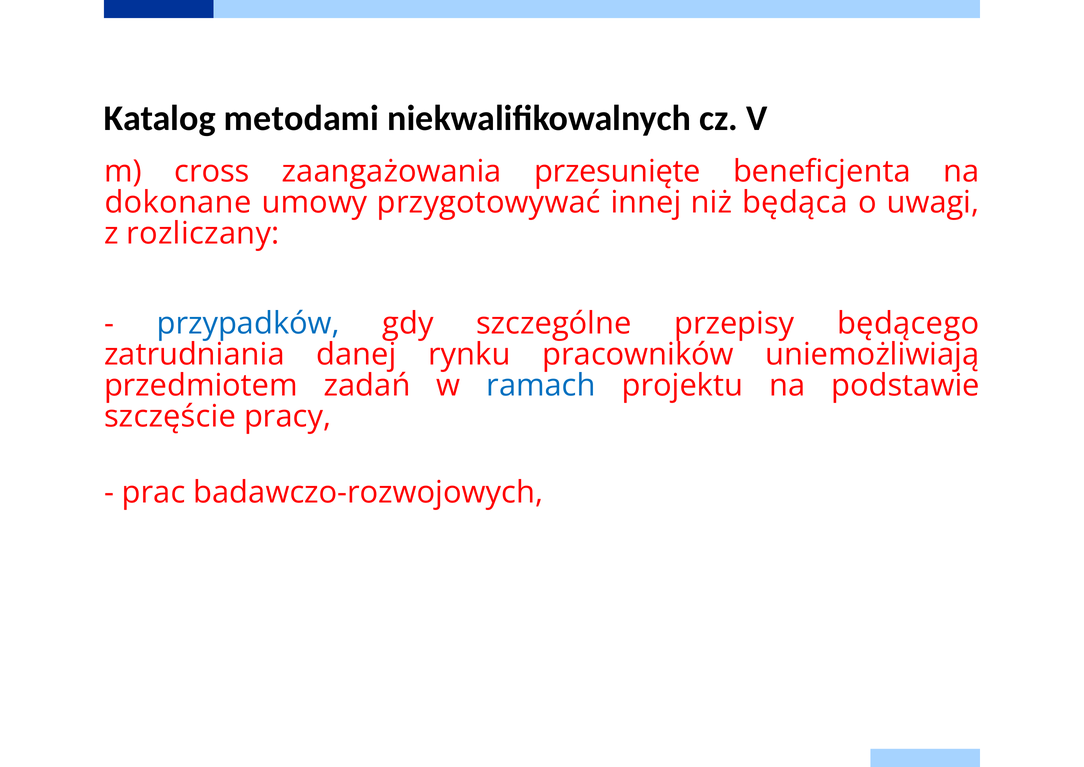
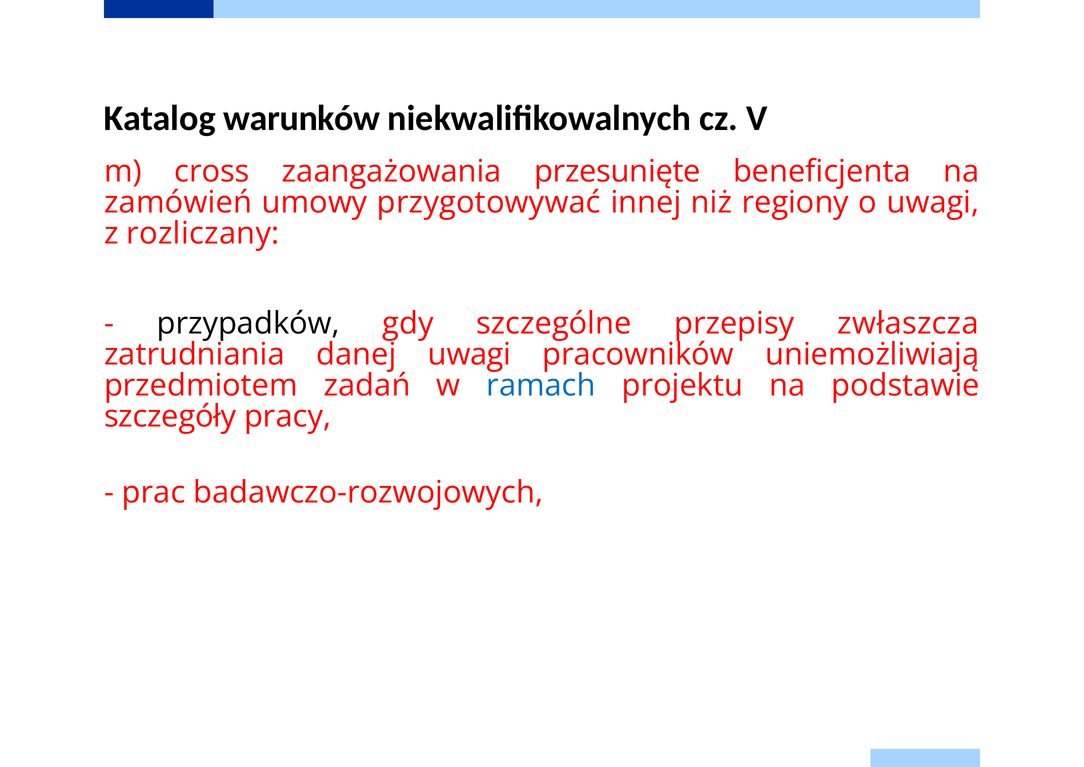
metodami: metodami -> warunków
dokonane: dokonane -> zamówień
będąca: będąca -> regiony
przypadków colour: blue -> black
będącego: będącego -> zwłaszcza
danej rynku: rynku -> uwagi
szczęście: szczęście -> szczegóły
